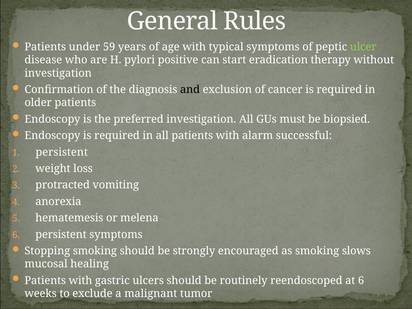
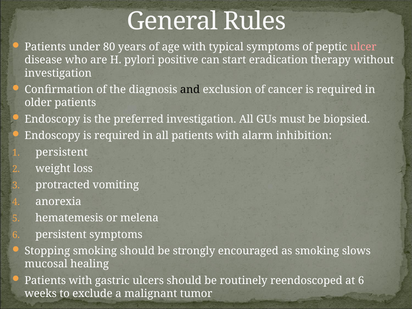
59: 59 -> 80
ulcer colour: light green -> pink
successful: successful -> inhibition
